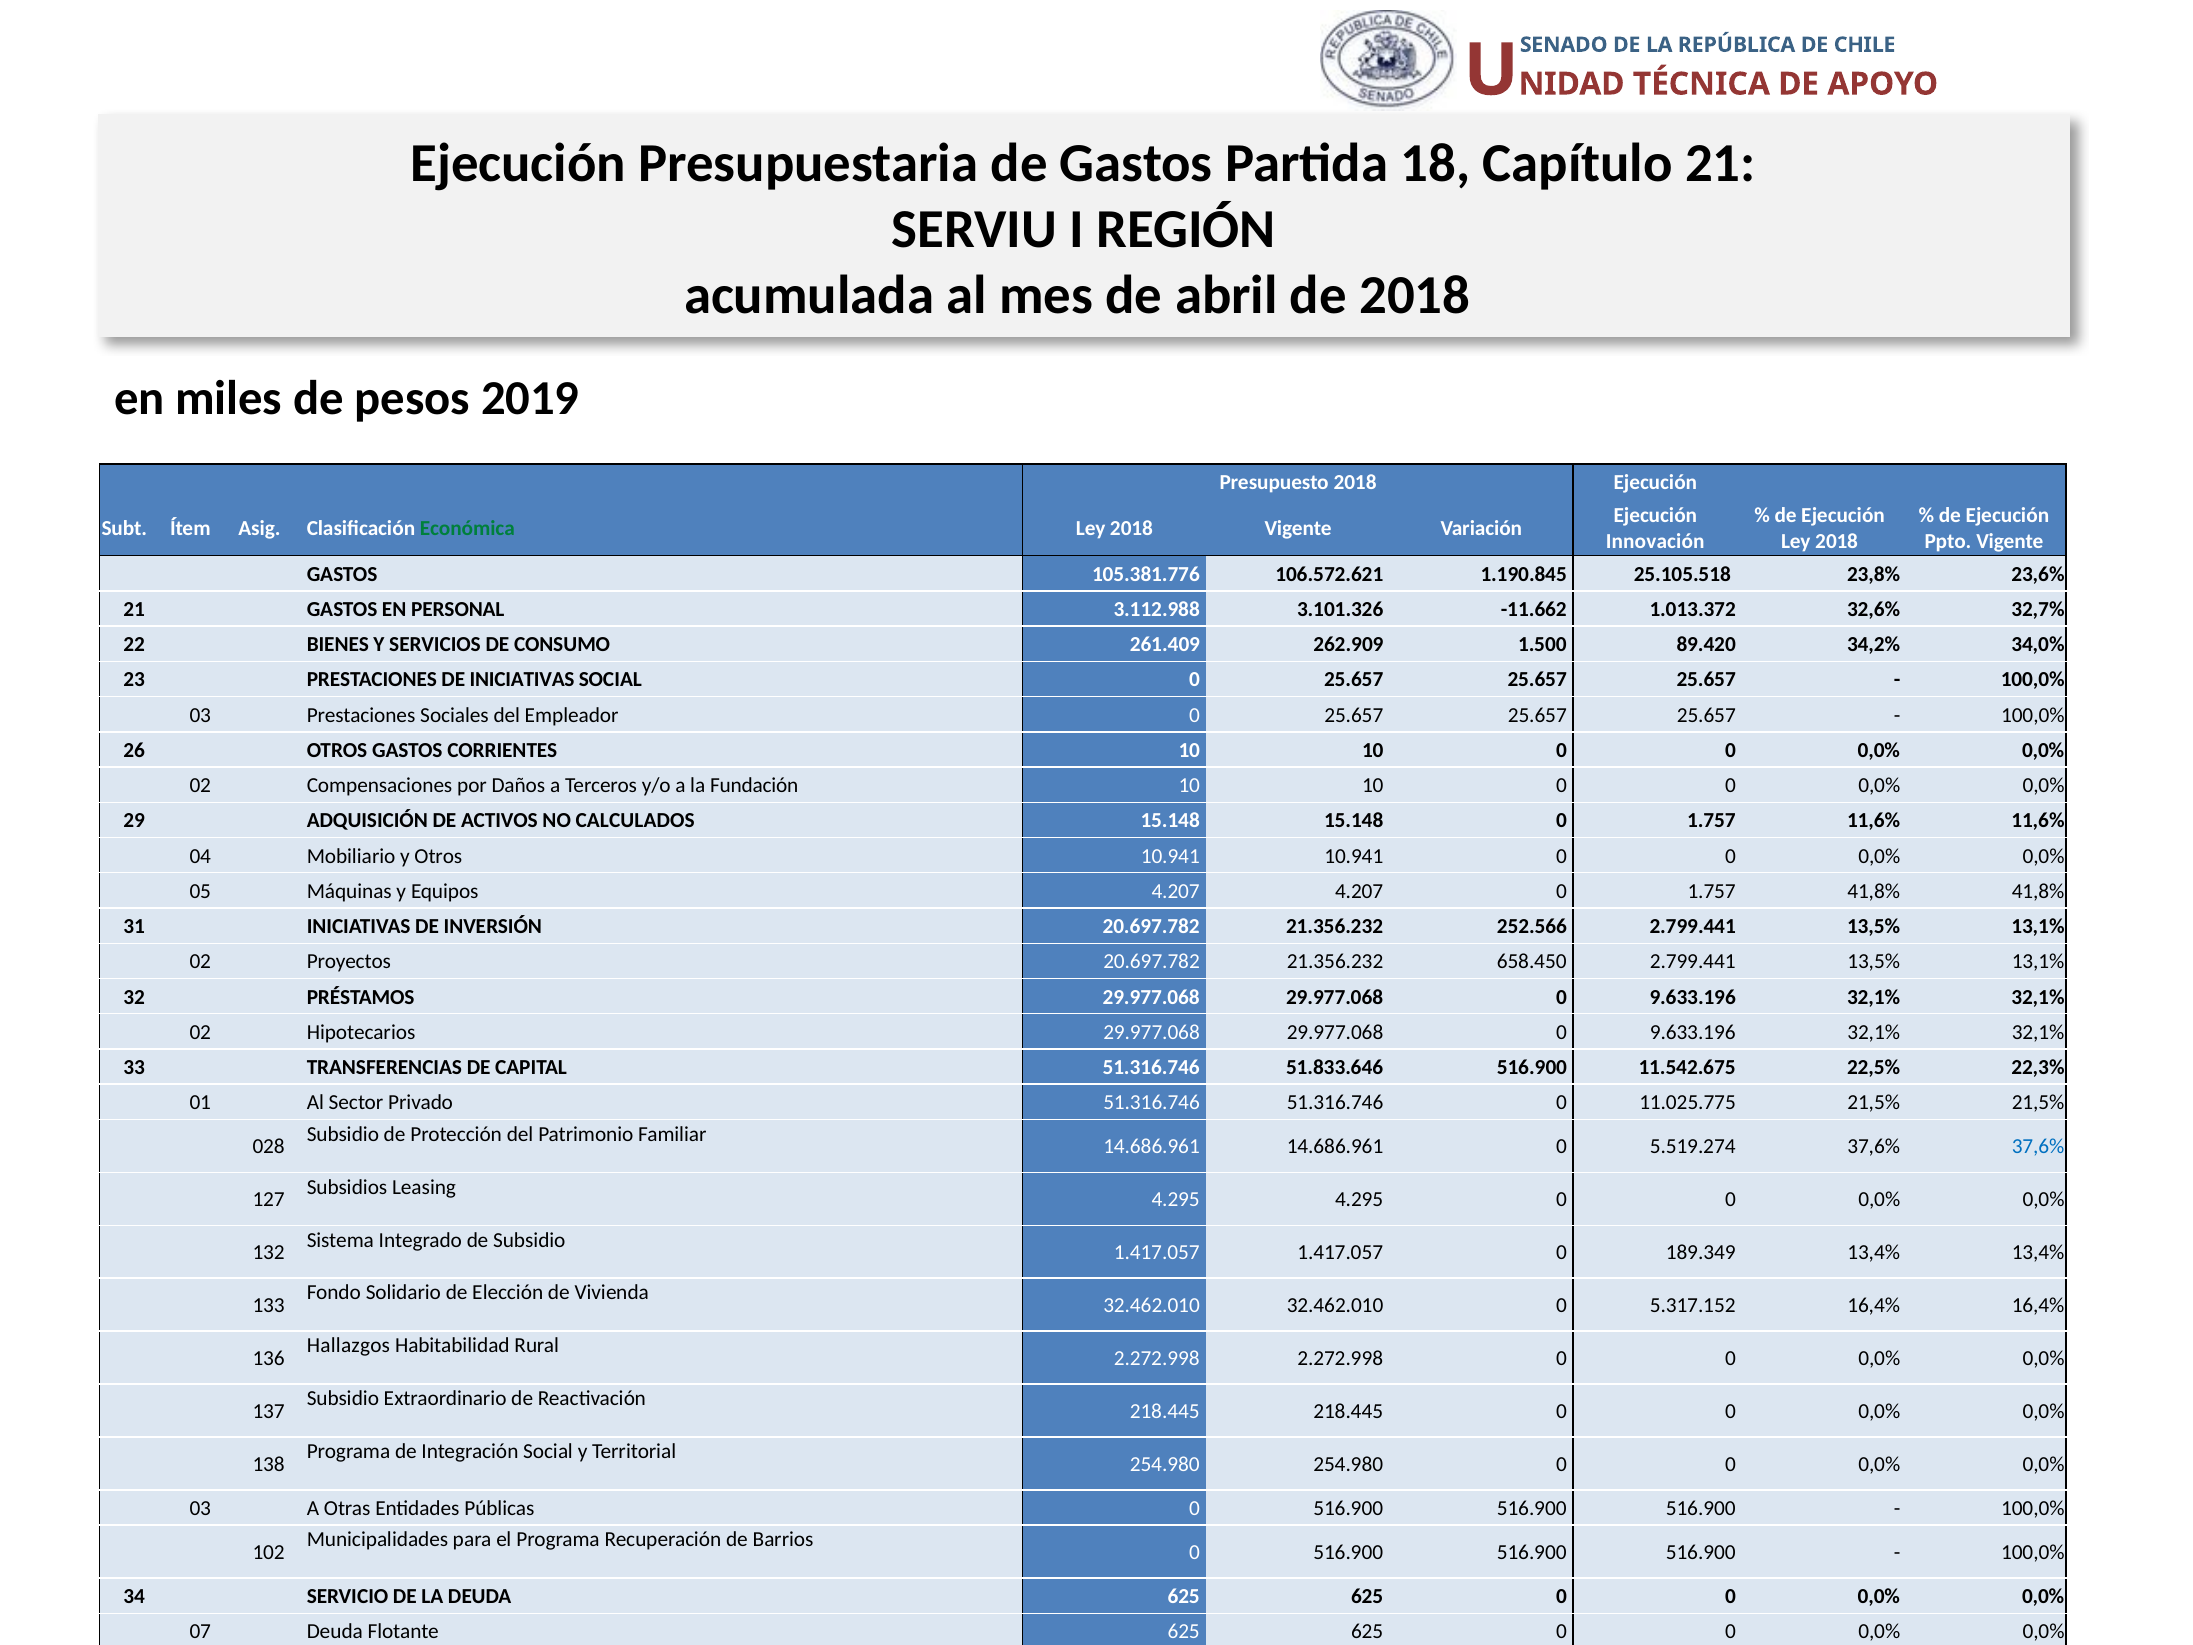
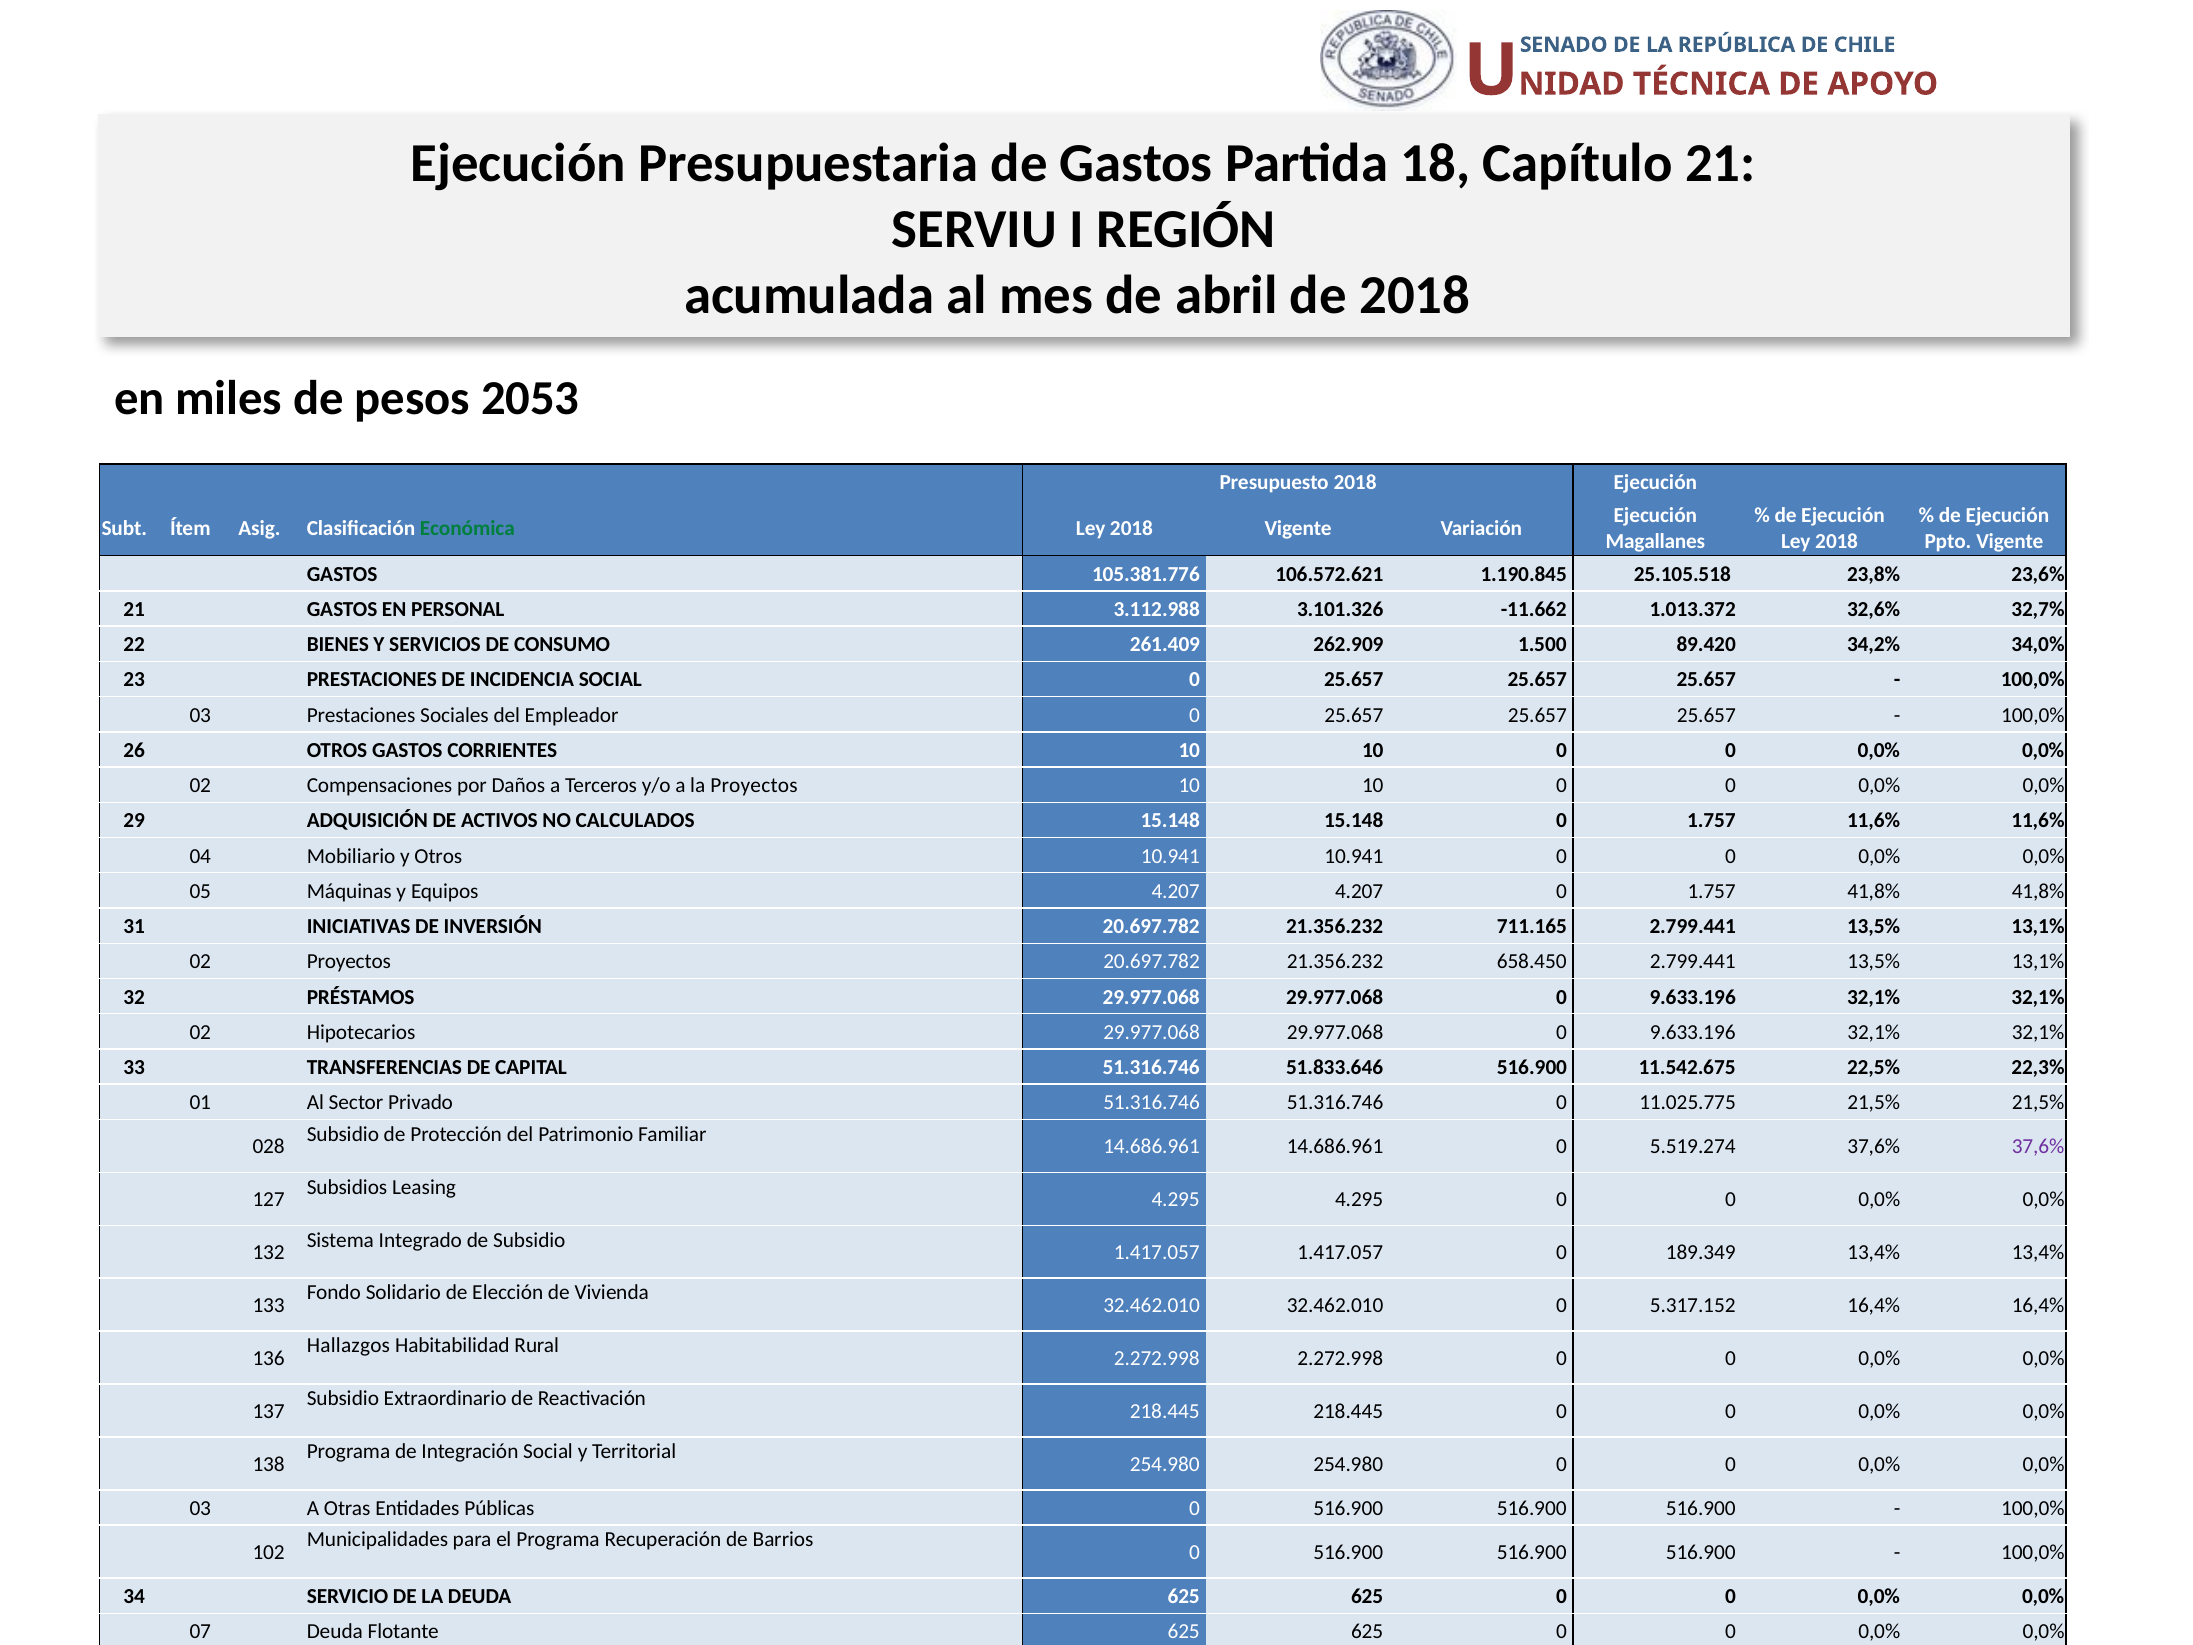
2019: 2019 -> 2053
Innovación: Innovación -> Magallanes
DE INICIATIVAS: INICIATIVAS -> INCIDENCIA
la Fundación: Fundación -> Proyectos
252.566: 252.566 -> 711.165
37,6% at (2038, 1147) colour: blue -> purple
